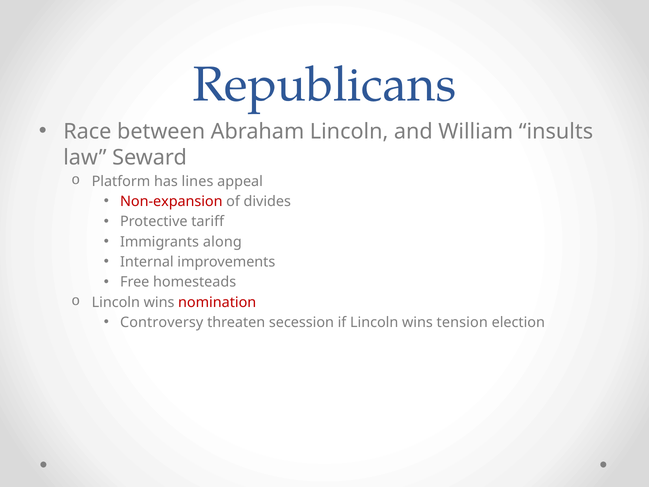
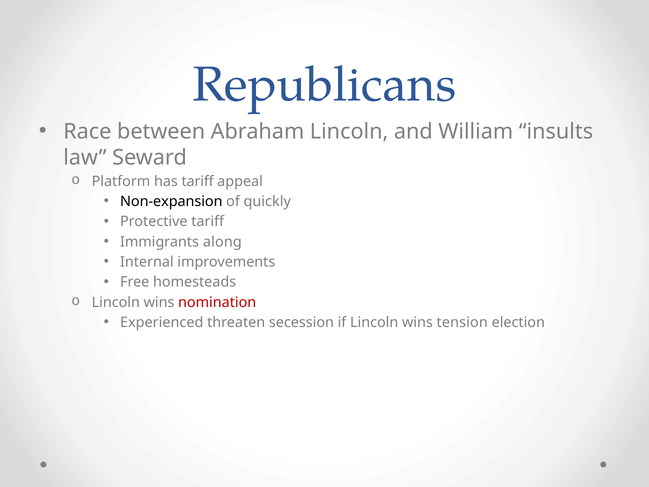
has lines: lines -> tariff
Non-expansion colour: red -> black
divides: divides -> quickly
Controversy: Controversy -> Experienced
